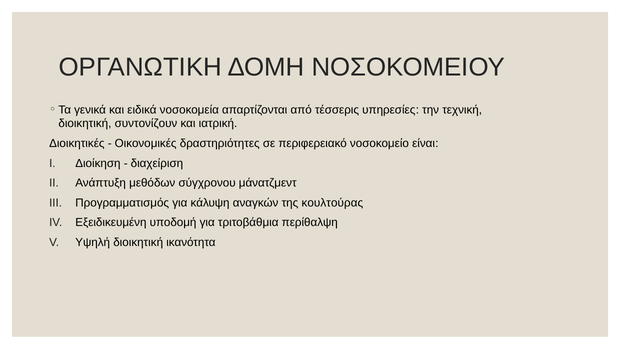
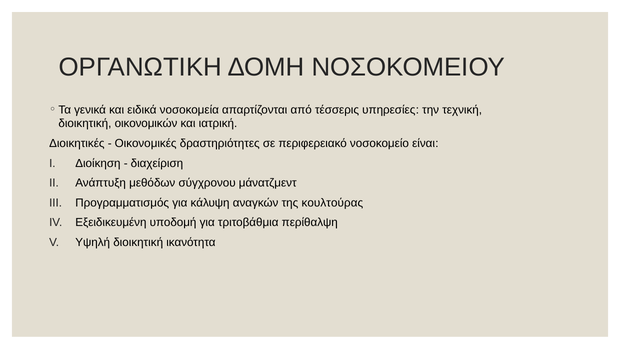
συντονίζουν: συντονίζουν -> οικονομικών
